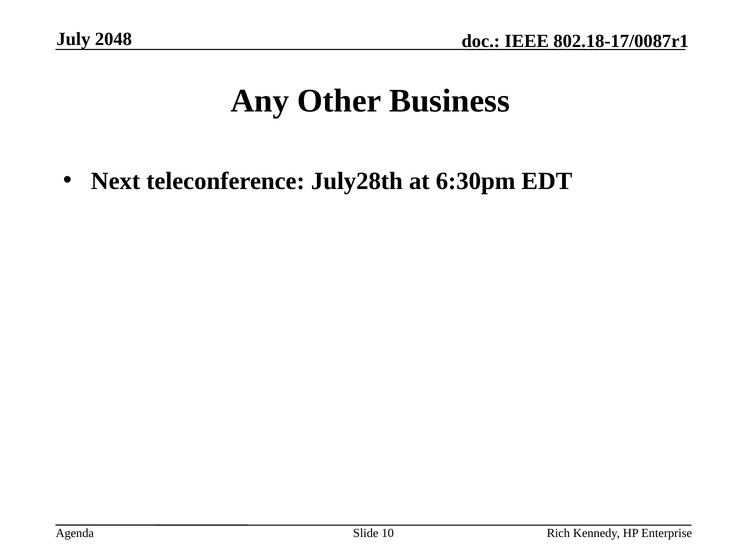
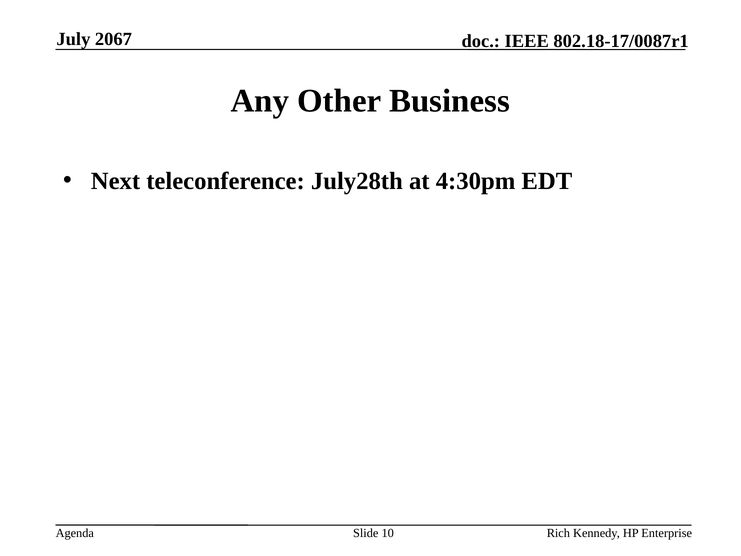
2048: 2048 -> 2067
6:30pm: 6:30pm -> 4:30pm
